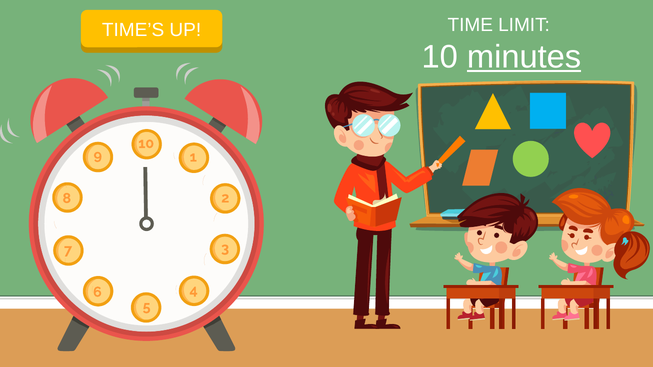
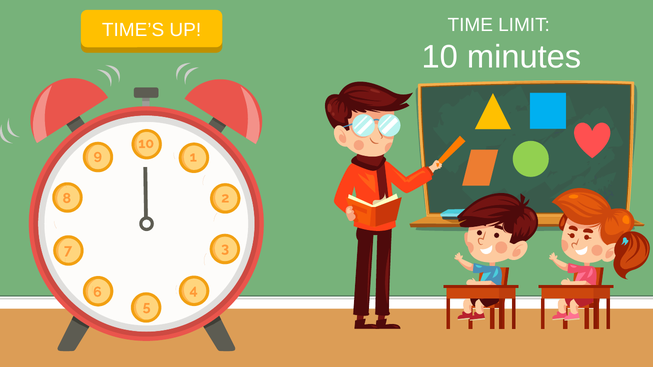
minutes underline: present -> none
